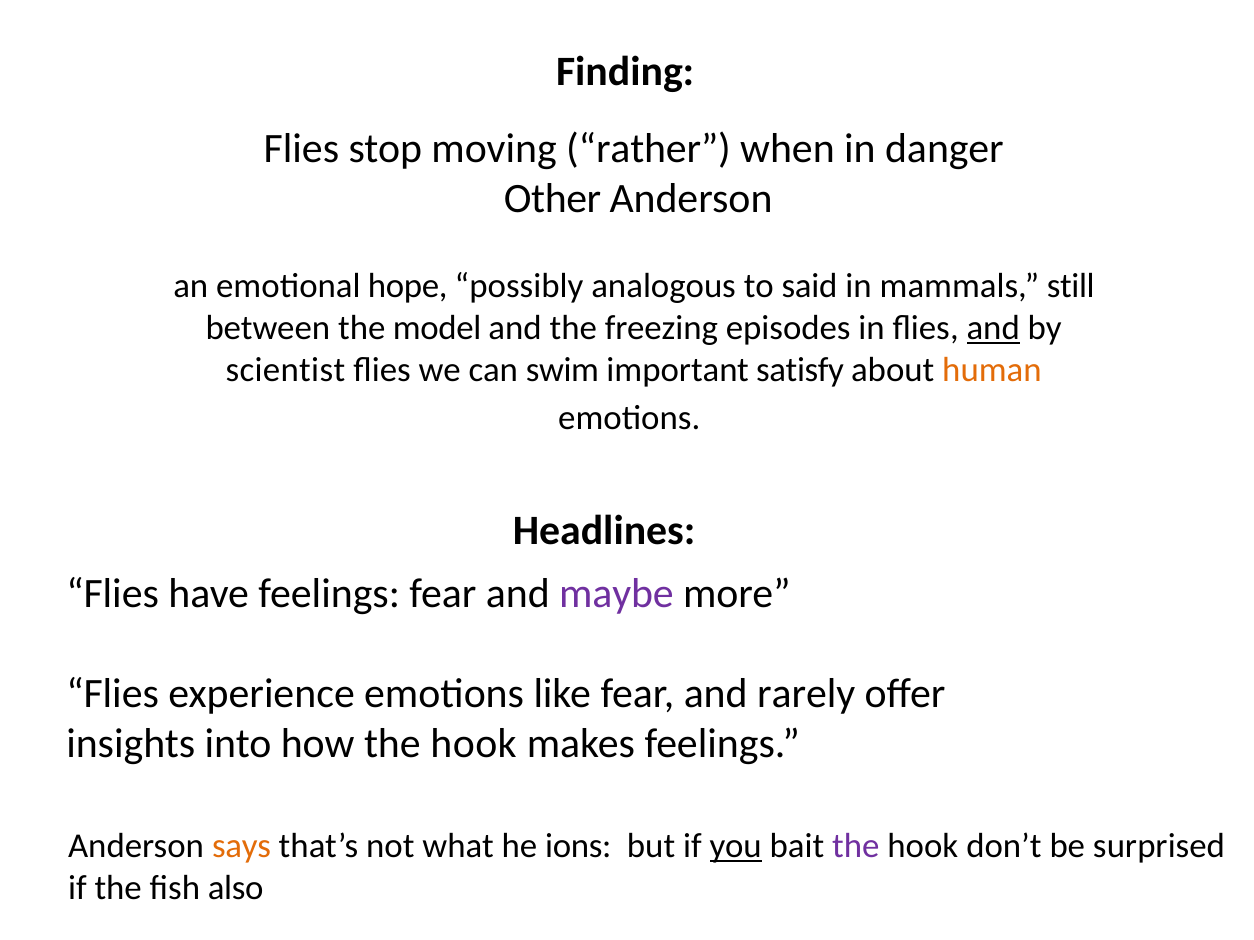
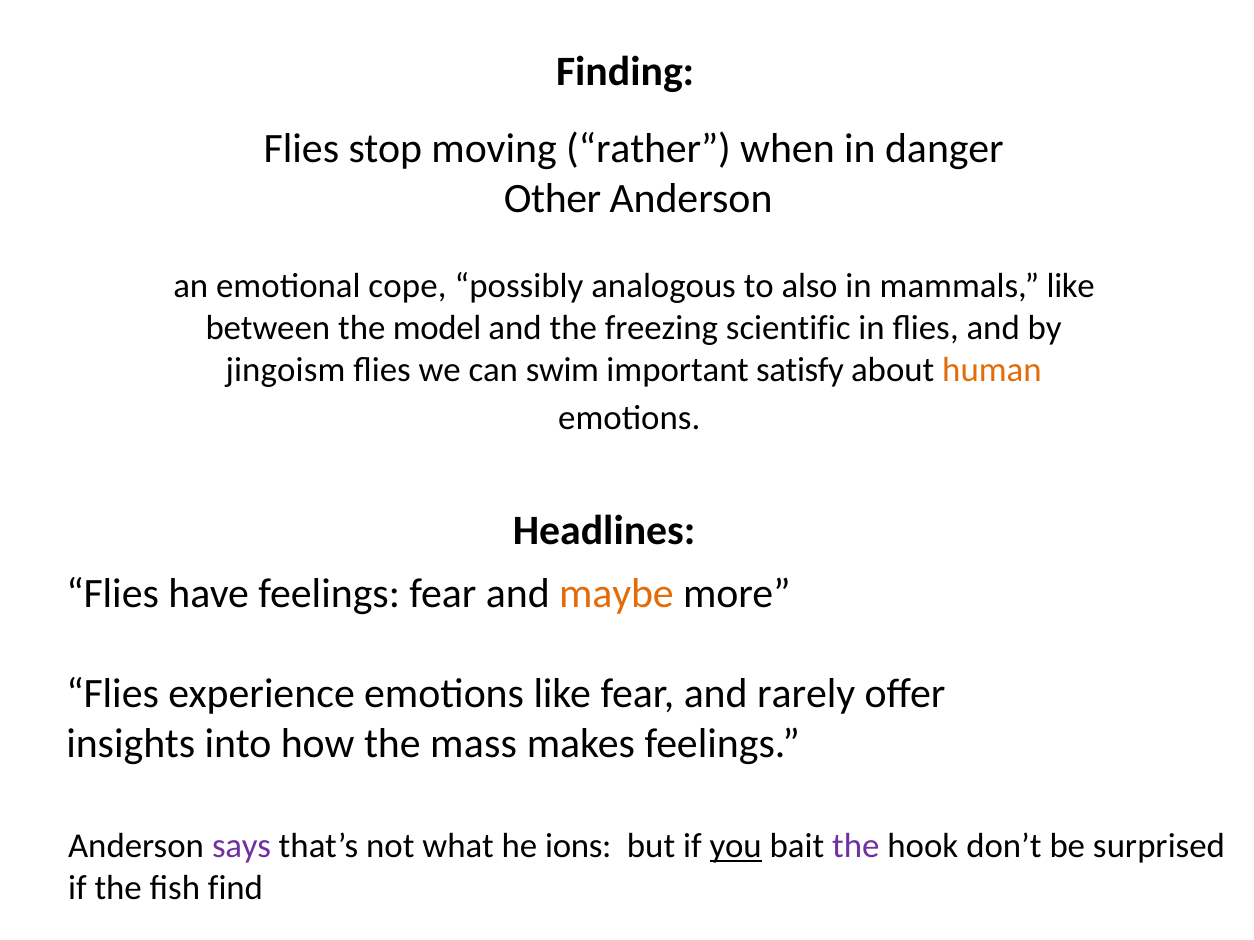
hope: hope -> cope
said: said -> also
mammals still: still -> like
episodes: episodes -> scientific
and at (993, 328) underline: present -> none
scientist: scientist -> jingoism
maybe colour: purple -> orange
how the hook: hook -> mass
says colour: orange -> purple
also: also -> find
